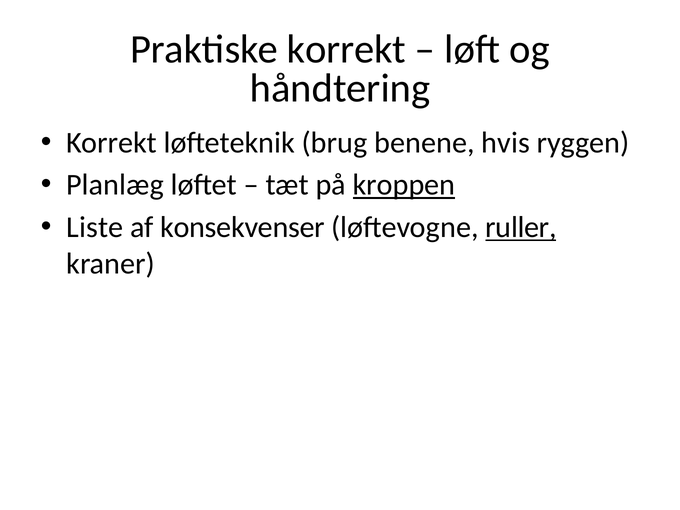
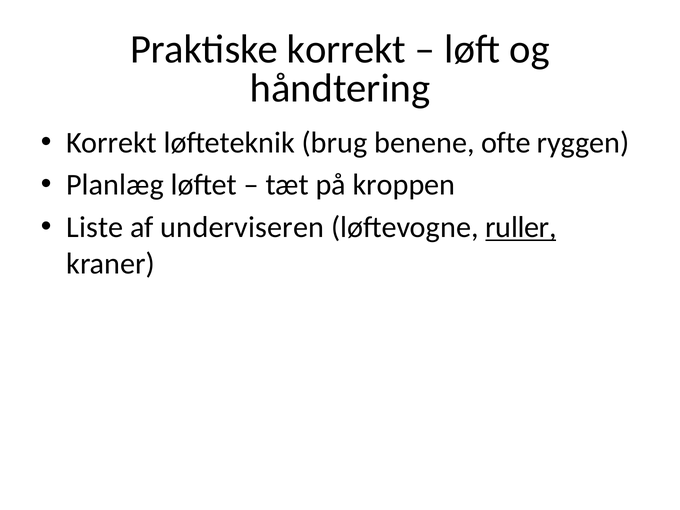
hvis: hvis -> ofte
kroppen underline: present -> none
konsekvenser: konsekvenser -> underviseren
